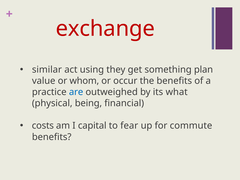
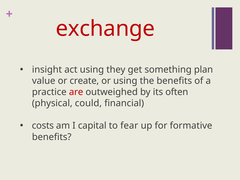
similar: similar -> insight
whom: whom -> create
or occur: occur -> using
are colour: blue -> red
what: what -> often
being: being -> could
commute: commute -> formative
